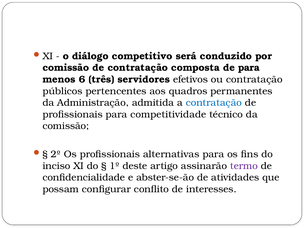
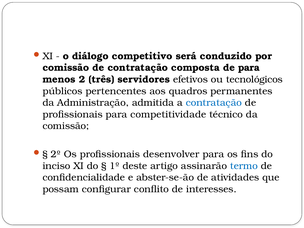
6: 6 -> 2
ou contratação: contratação -> tecnológicos
alternativas: alternativas -> desenvolver
termo colour: purple -> blue
